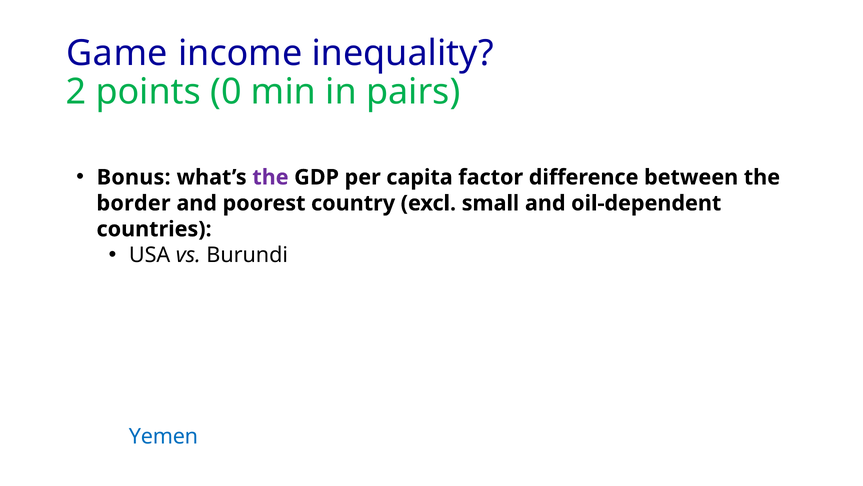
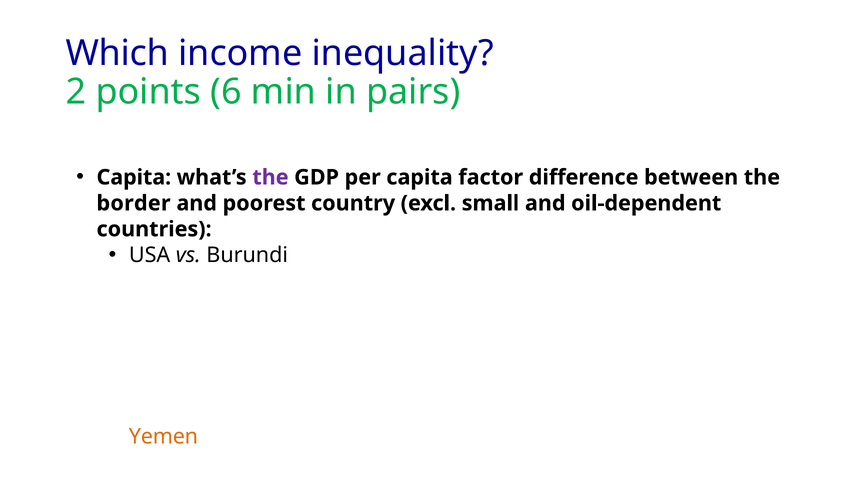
Game: Game -> Which
0: 0 -> 6
Bonus at (134, 177): Bonus -> Capita
Yemen colour: blue -> orange
